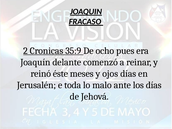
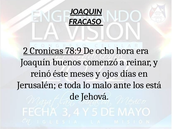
35:9: 35:9 -> 78:9
pues: pues -> hora
delante: delante -> buenos
los días: días -> está
